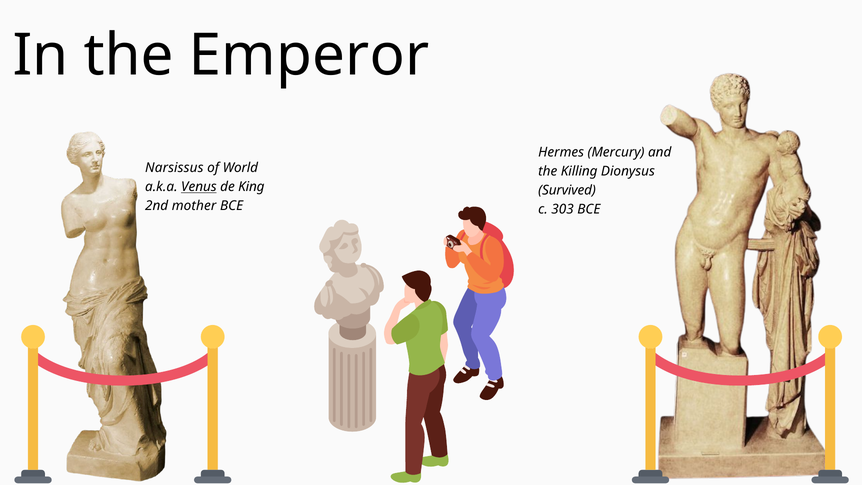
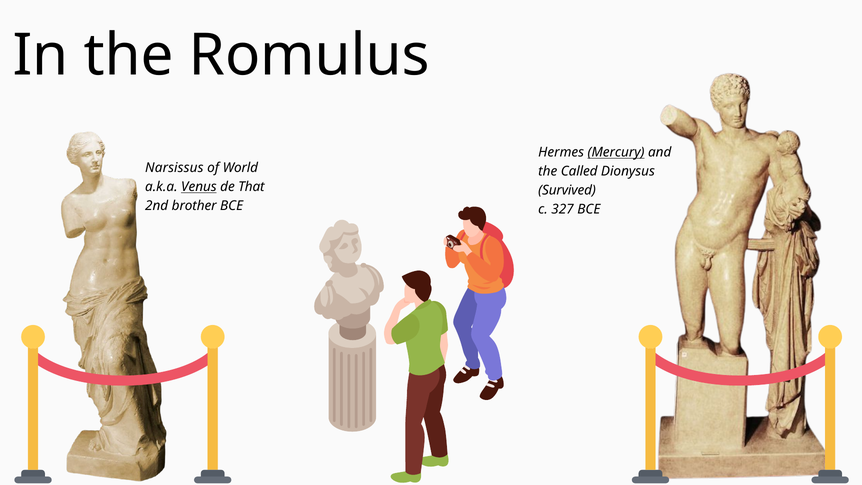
Emperor: Emperor -> Romulus
Mercury underline: none -> present
Killing: Killing -> Called
King: King -> That
mother: mother -> brother
303: 303 -> 327
